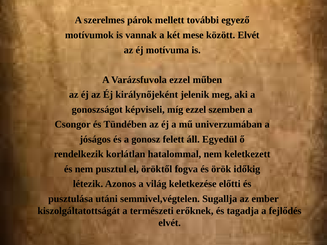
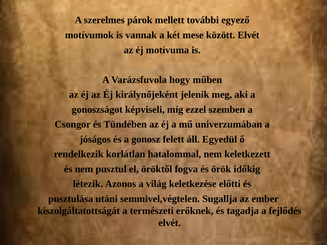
Varázsfuvola ezzel: ezzel -> hogy
